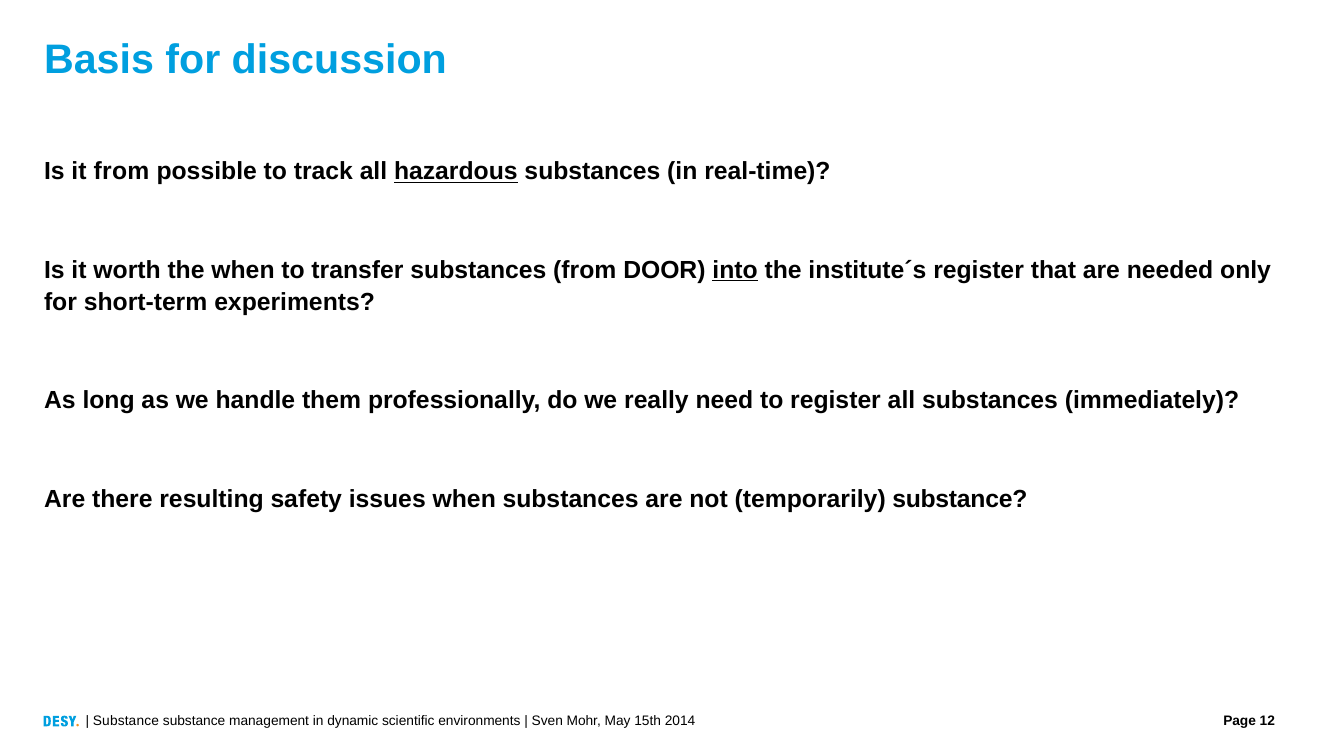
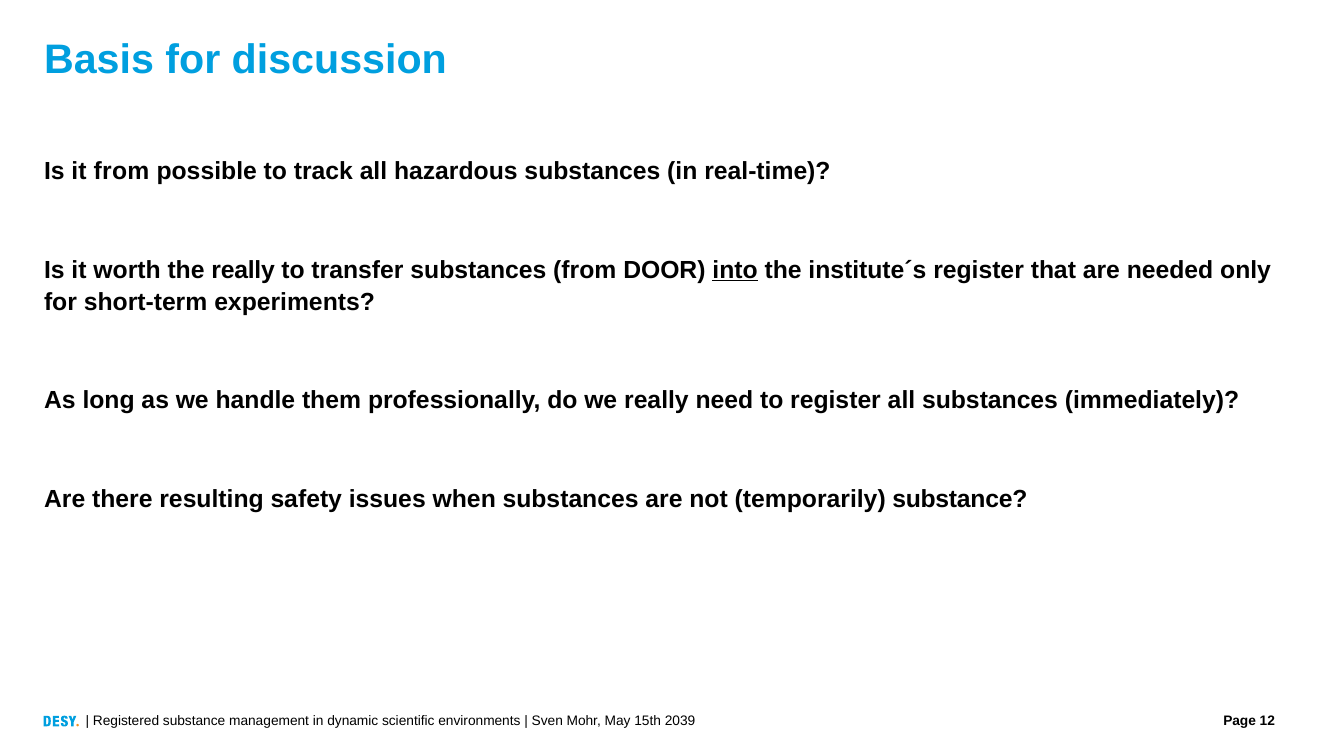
hazardous underline: present -> none
the when: when -> really
Substance at (126, 721): Substance -> Registered
2014: 2014 -> 2039
